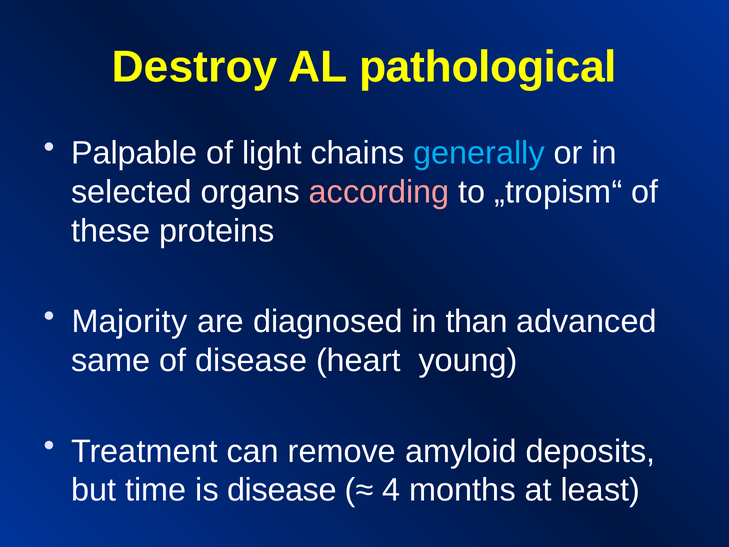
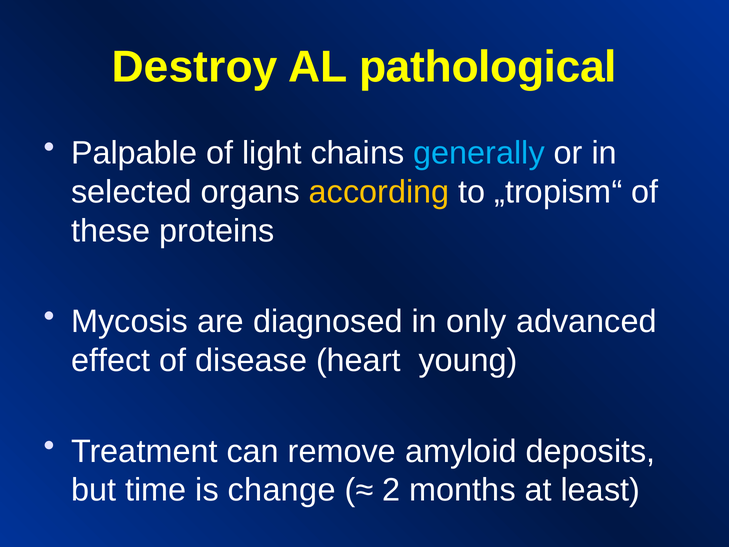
according colour: pink -> yellow
Majority: Majority -> Mycosis
than: than -> only
same: same -> effect
is disease: disease -> change
4: 4 -> 2
